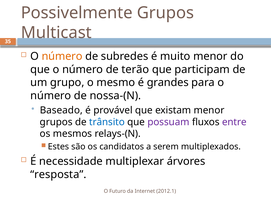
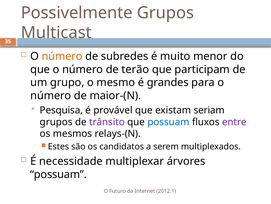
nossa-(N: nossa-(N -> maior-(N
Baseado: Baseado -> Pesquisa
existam menor: menor -> seriam
trânsito colour: blue -> purple
possuam at (168, 122) colour: purple -> blue
resposta at (58, 174): resposta -> possuam
